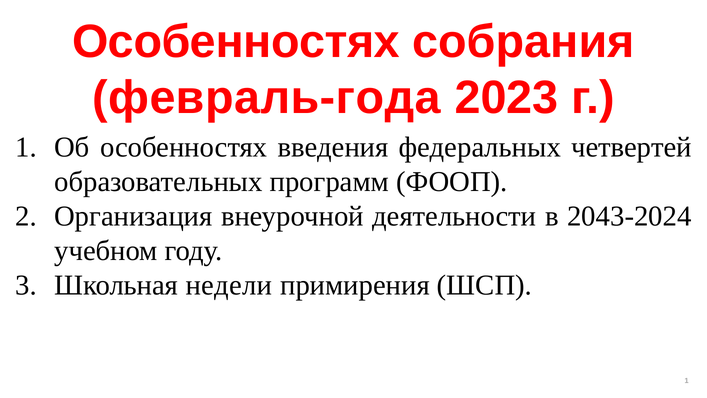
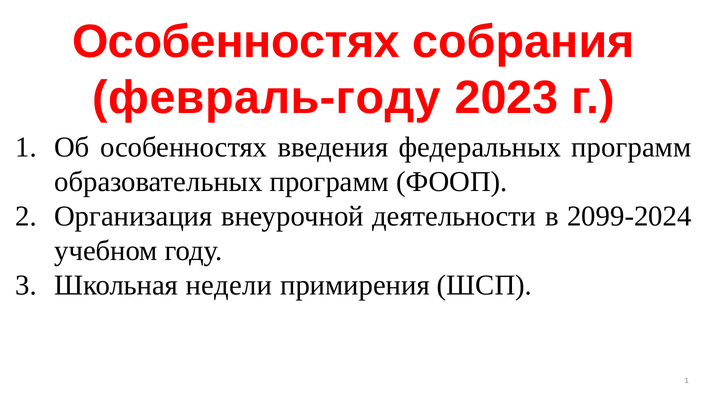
февраль-года: февраль-года -> февраль-году
федеральных четвертей: четвертей -> программ
2043-2024: 2043-2024 -> 2099-2024
